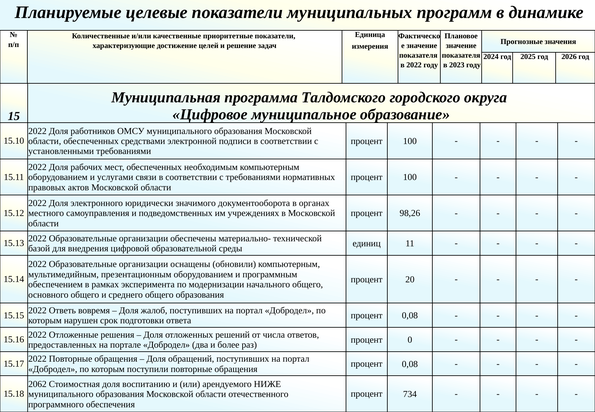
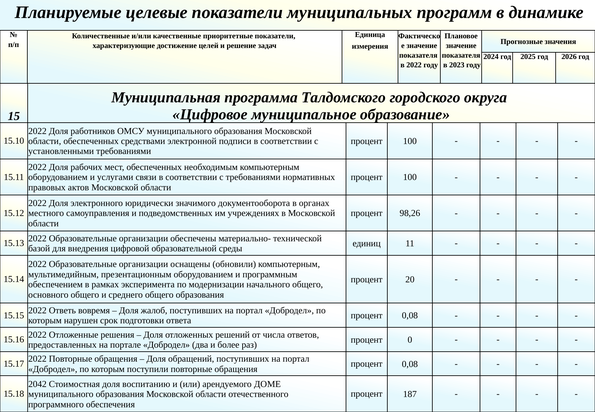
2062: 2062 -> 2042
НИЖЕ: НИЖЕ -> ДОМЕ
734: 734 -> 187
